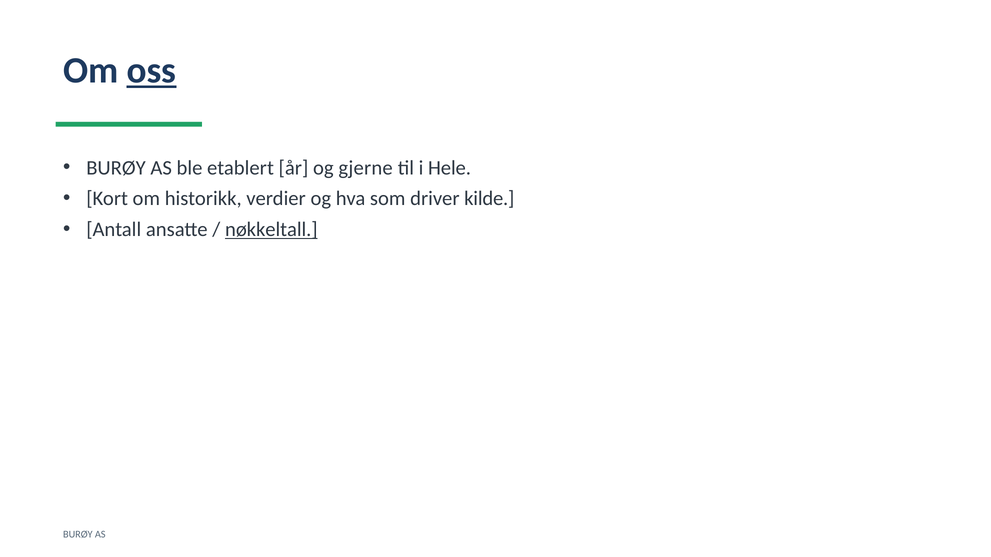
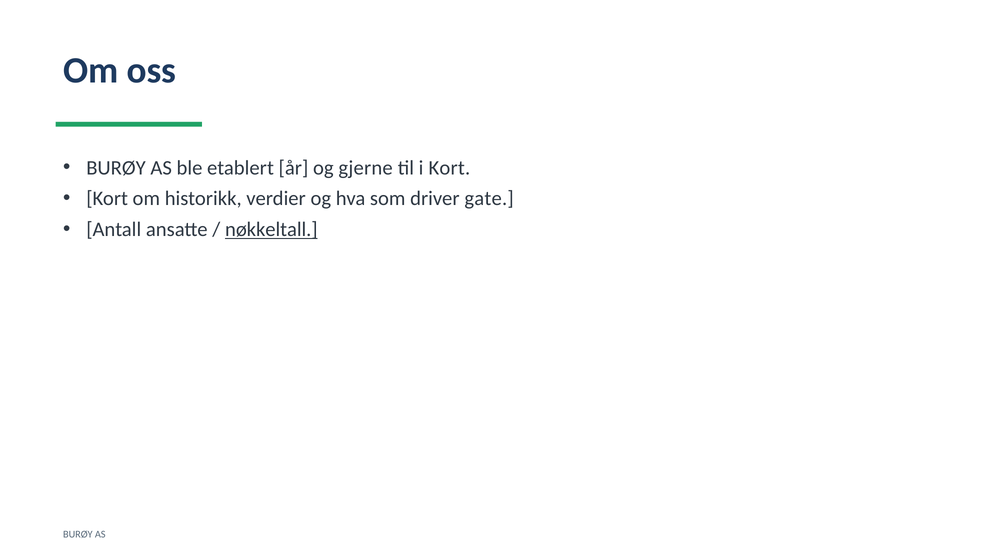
oss underline: present -> none
i Hele: Hele -> Kort
kilde: kilde -> gate
